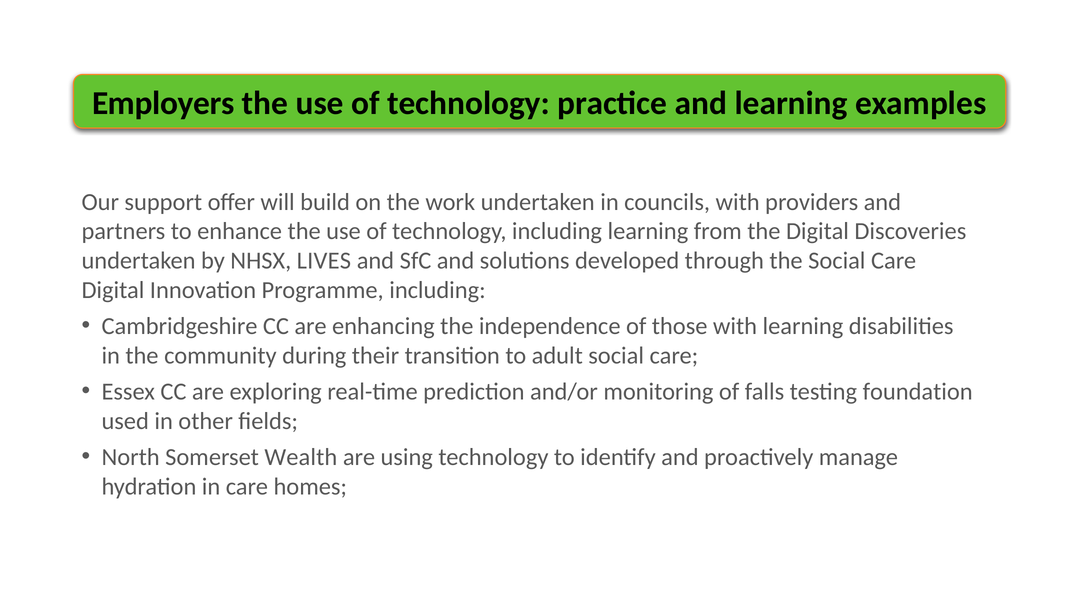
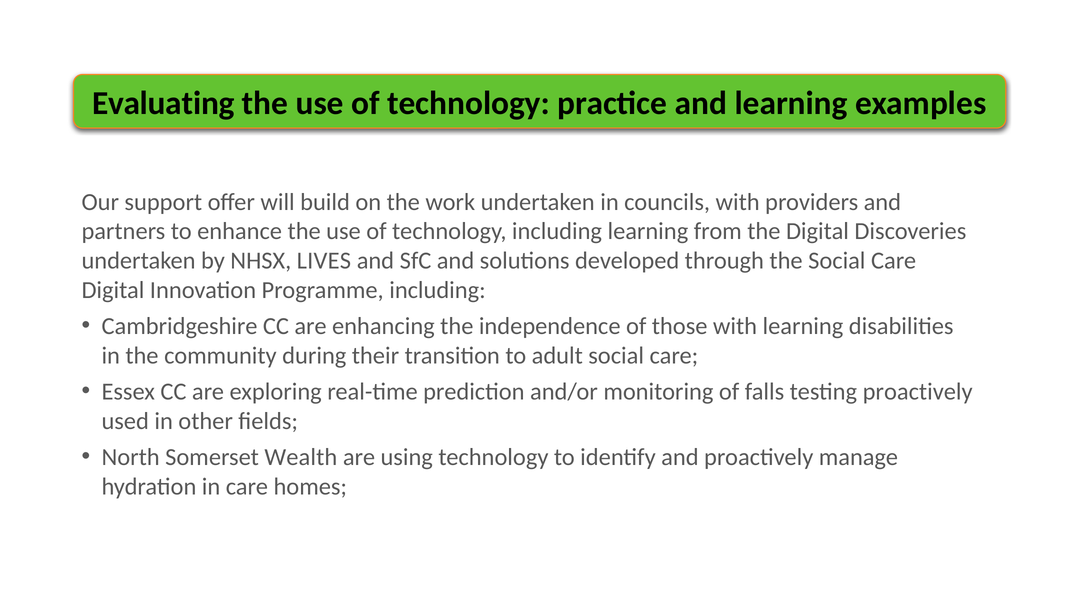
Employers: Employers -> Evaluating
testing foundation: foundation -> proactively
